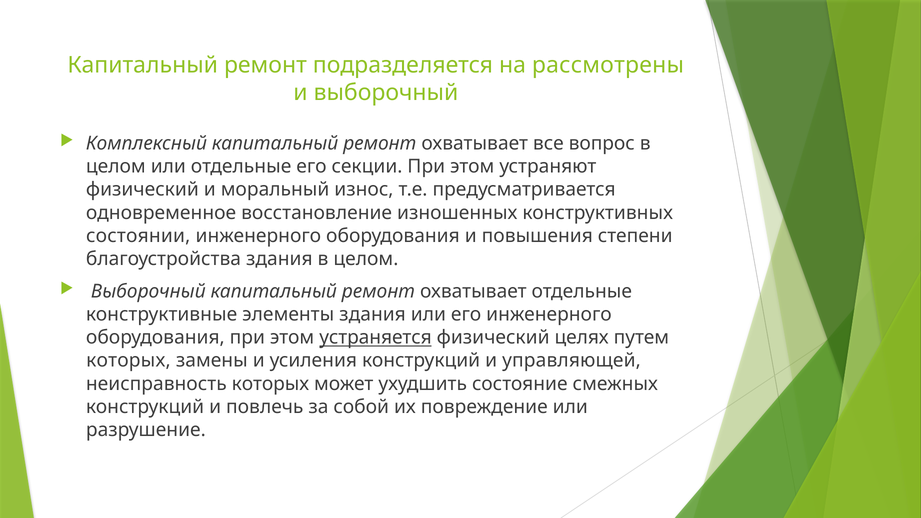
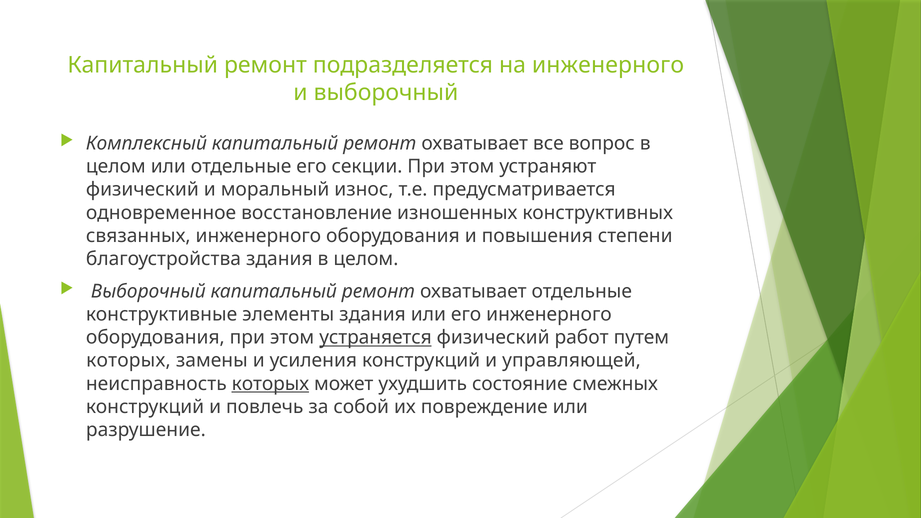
на рассмотрены: рассмотрены -> инженерного
состоянии: состоянии -> связанных
целях: целях -> работ
которых at (270, 384) underline: none -> present
